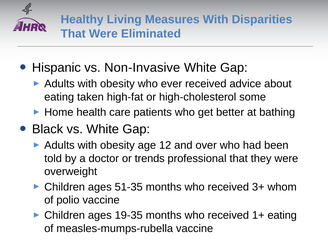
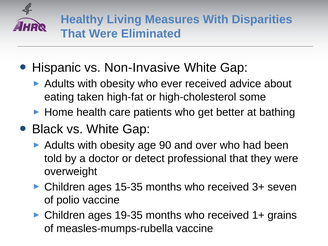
12: 12 -> 90
trends: trends -> detect
51-35: 51-35 -> 15-35
whom: whom -> seven
1+ eating: eating -> grains
